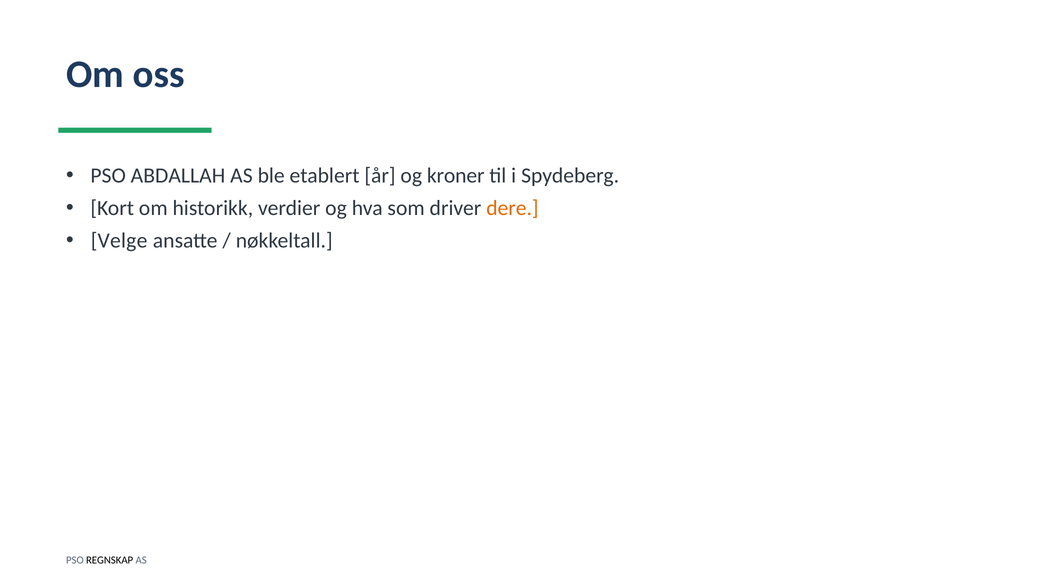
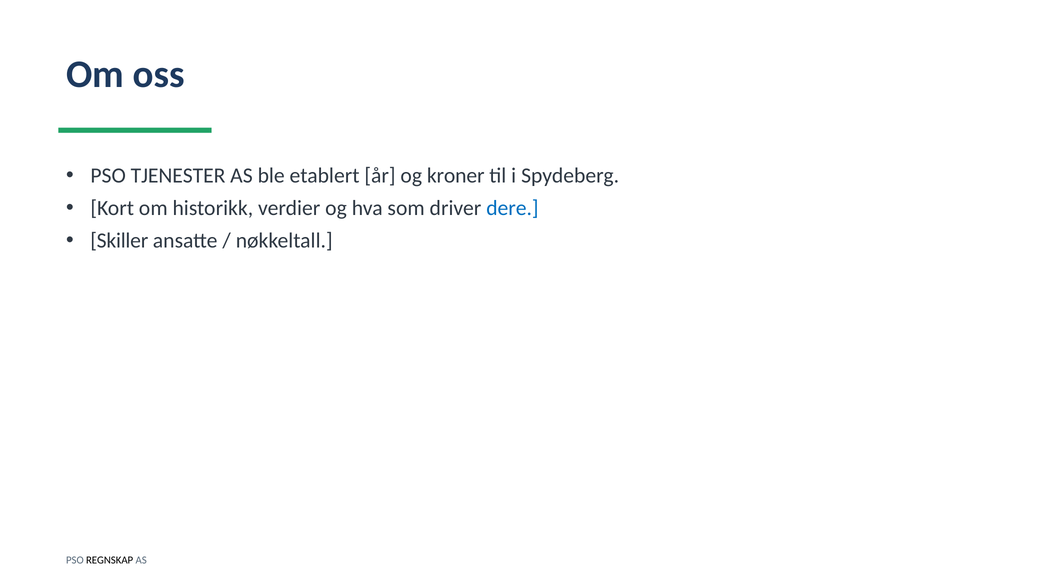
ABDALLAH: ABDALLAH -> TJENESTER
dere colour: orange -> blue
Velge: Velge -> Skiller
